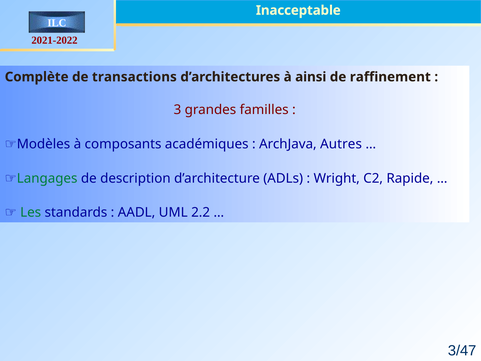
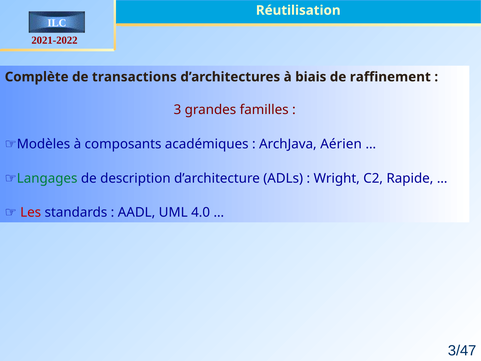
Inacceptable: Inacceptable -> Réutilisation
ainsi: ainsi -> biais
Autres: Autres -> Aérien
Les colour: green -> red
2.2: 2.2 -> 4.0
